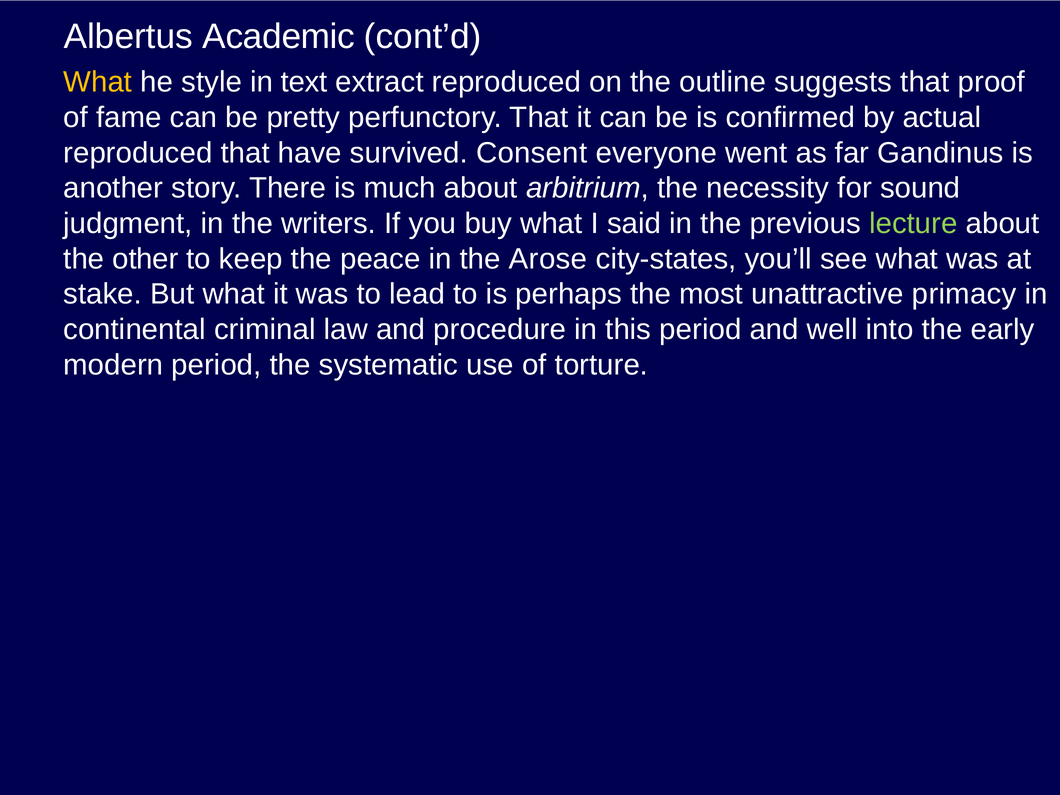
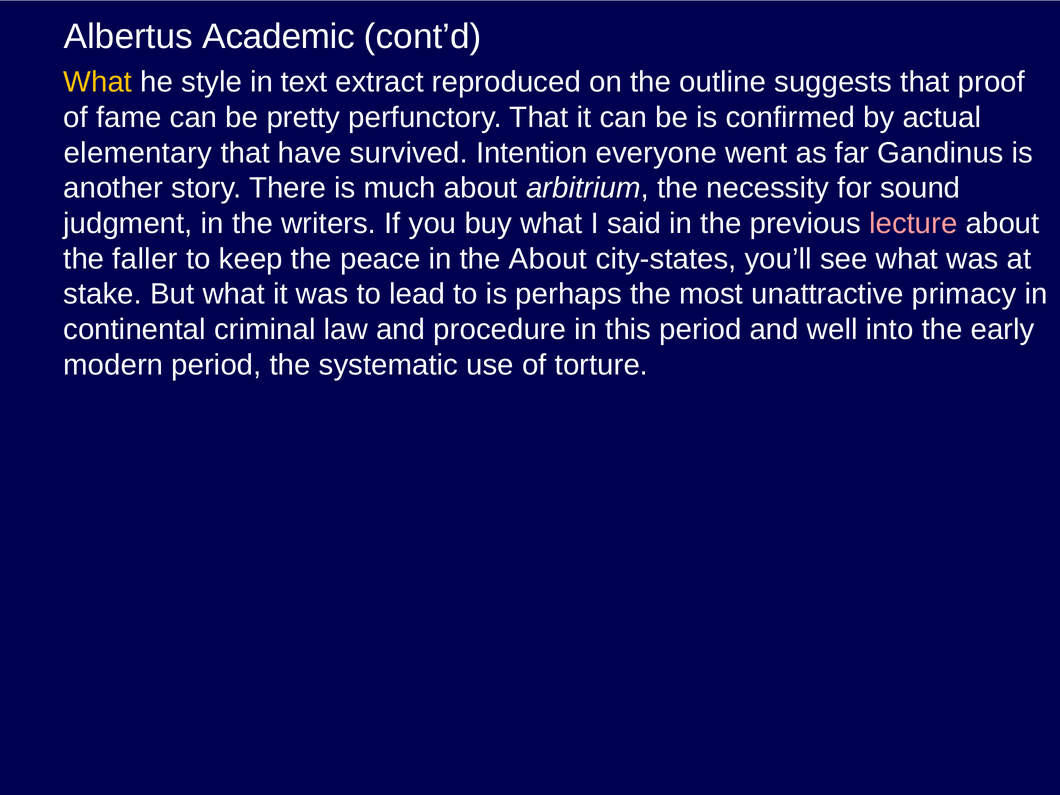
reproduced at (138, 153): reproduced -> elementary
Consent: Consent -> Intention
lecture colour: light green -> pink
other: other -> faller
the Arose: Arose -> About
